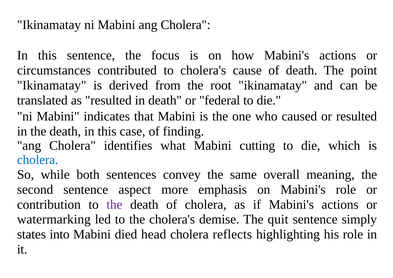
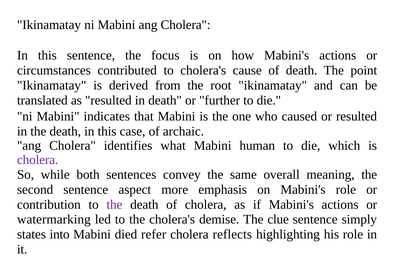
federal: federal -> further
finding: finding -> archaic
cutting: cutting -> human
cholera at (38, 160) colour: blue -> purple
quit: quit -> clue
head: head -> refer
